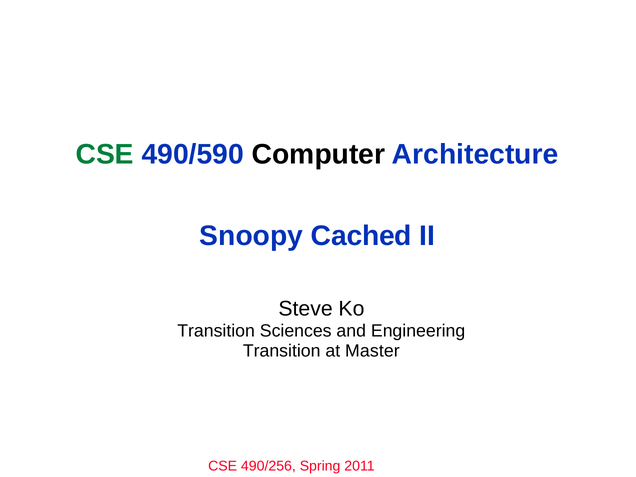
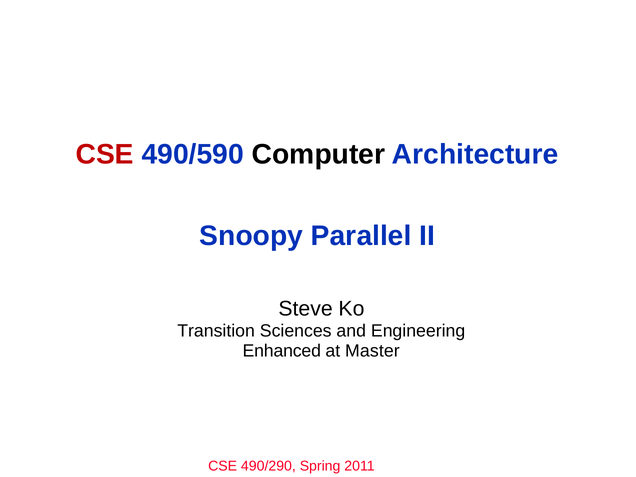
CSE at (105, 155) colour: green -> red
Cached: Cached -> Parallel
Transition at (282, 351): Transition -> Enhanced
490/256: 490/256 -> 490/290
